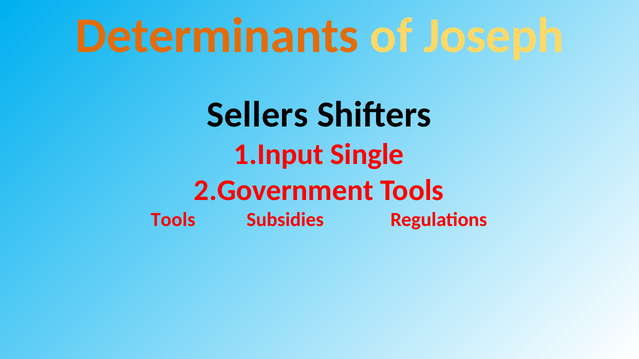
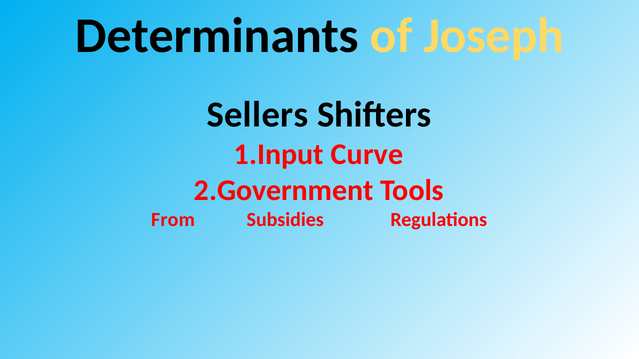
Determinants colour: orange -> black
Single: Single -> Curve
Tools at (173, 220): Tools -> From
